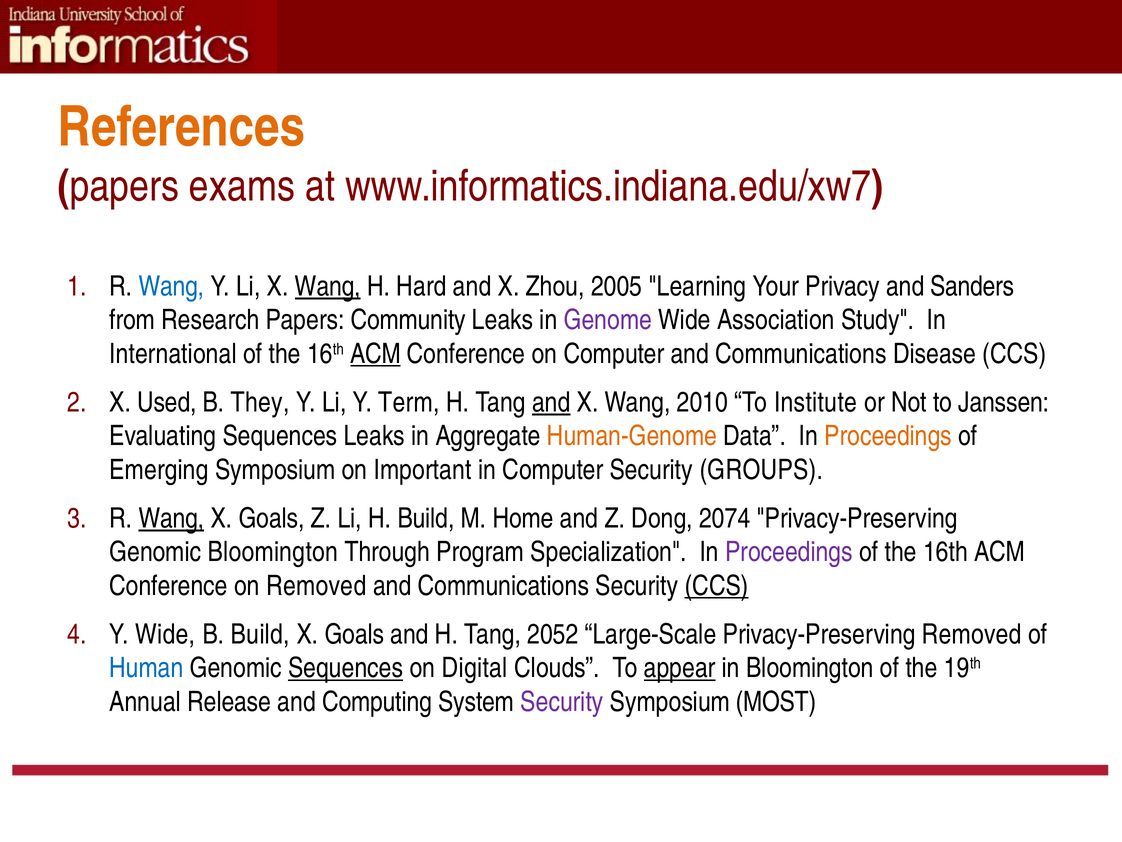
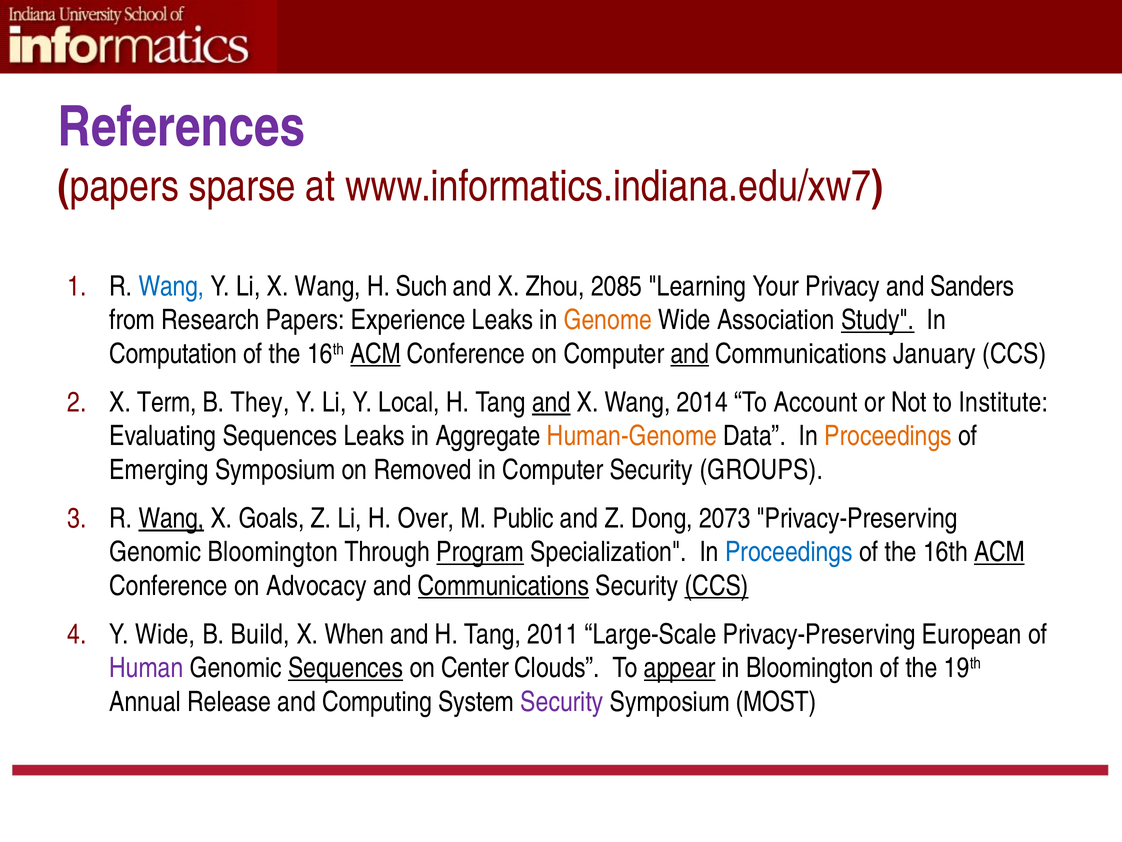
References colour: orange -> purple
exams: exams -> sparse
Wang at (328, 286) underline: present -> none
Hard: Hard -> Such
2005: 2005 -> 2085
Community: Community -> Experience
Genome colour: purple -> orange
Study underline: none -> present
International: International -> Computation
and at (690, 354) underline: none -> present
Disease: Disease -> January
Used: Used -> Term
Term: Term -> Local
2010: 2010 -> 2014
Institute: Institute -> Account
Janssen: Janssen -> Institute
Important: Important -> Removed
H Build: Build -> Over
Home: Home -> Public
2074: 2074 -> 2073
Program underline: none -> present
Proceedings at (789, 552) colour: purple -> blue
ACM at (999, 552) underline: none -> present
on Removed: Removed -> Advocacy
Communications at (503, 585) underline: none -> present
Goals at (354, 634): Goals -> When
2052: 2052 -> 2011
Privacy-Preserving Removed: Removed -> European
Human colour: blue -> purple
Digital: Digital -> Center
